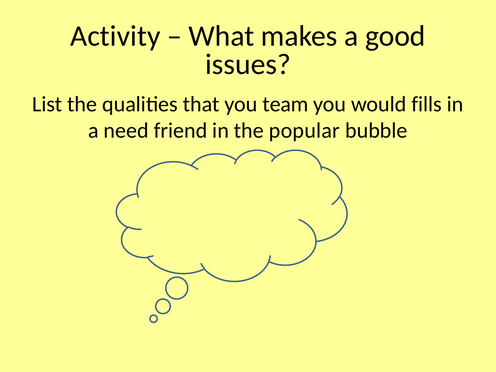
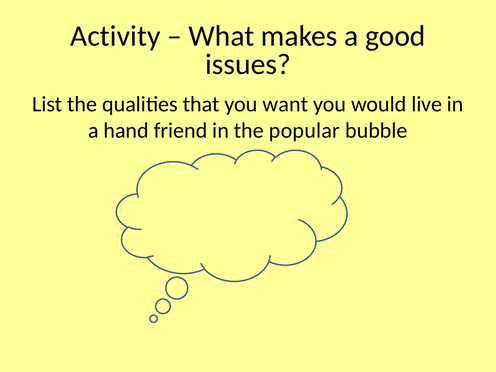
team: team -> want
fills: fills -> live
need: need -> hand
